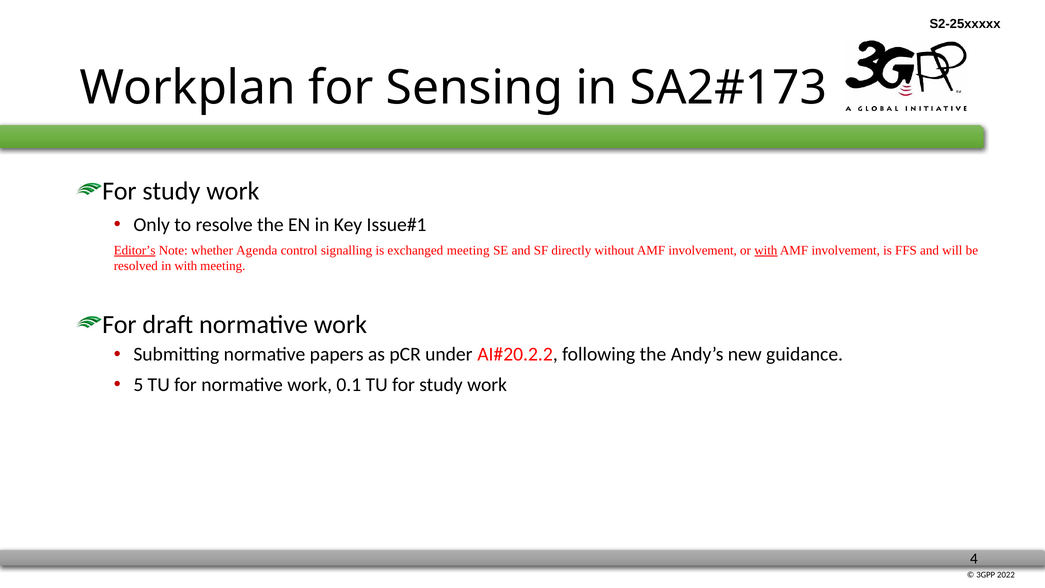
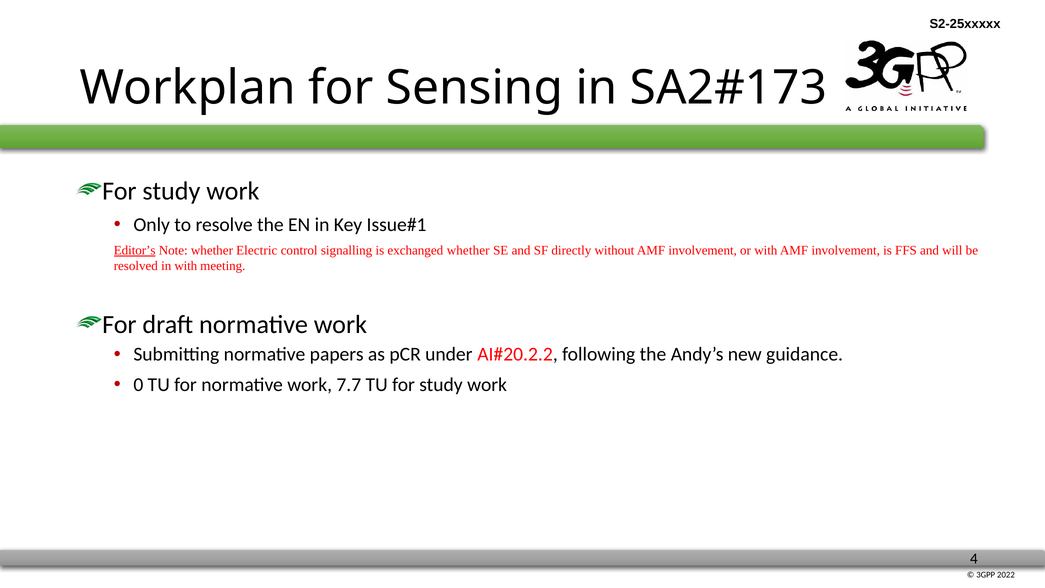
Agenda: Agenda -> Electric
exchanged meeting: meeting -> whether
with at (766, 250) underline: present -> none
5: 5 -> 0
0.1: 0.1 -> 7.7
